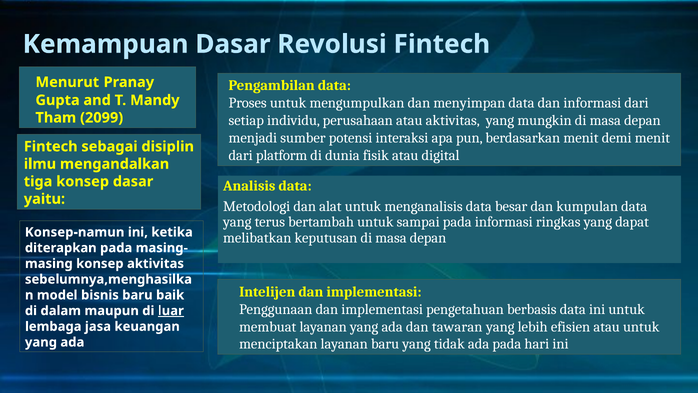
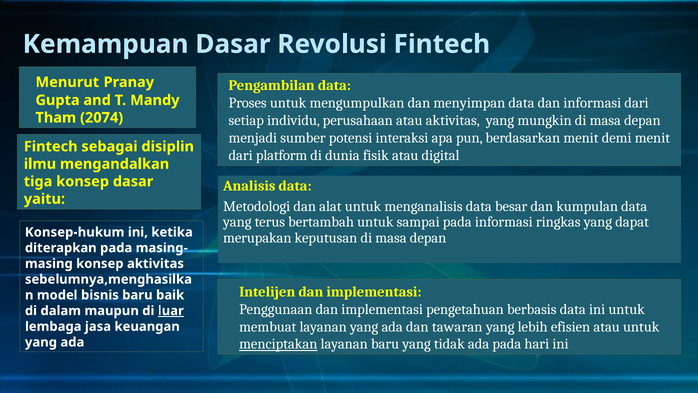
2099: 2099 -> 2074
Konsep-namun: Konsep-namun -> Konsep-hukum
melibatkan: melibatkan -> merupakan
menciptakan underline: none -> present
